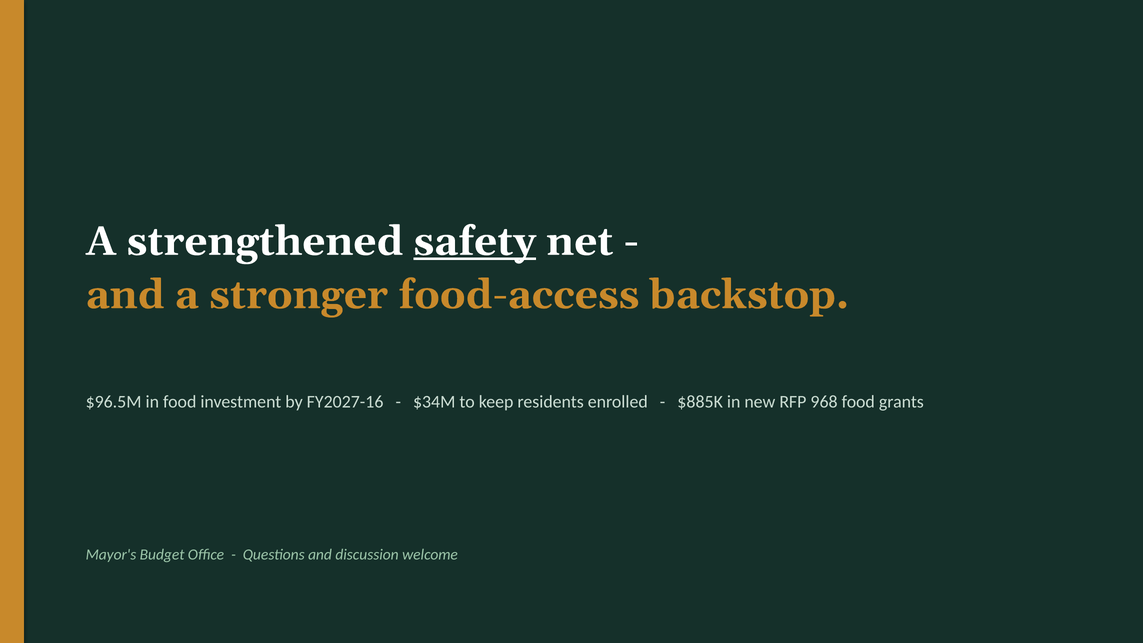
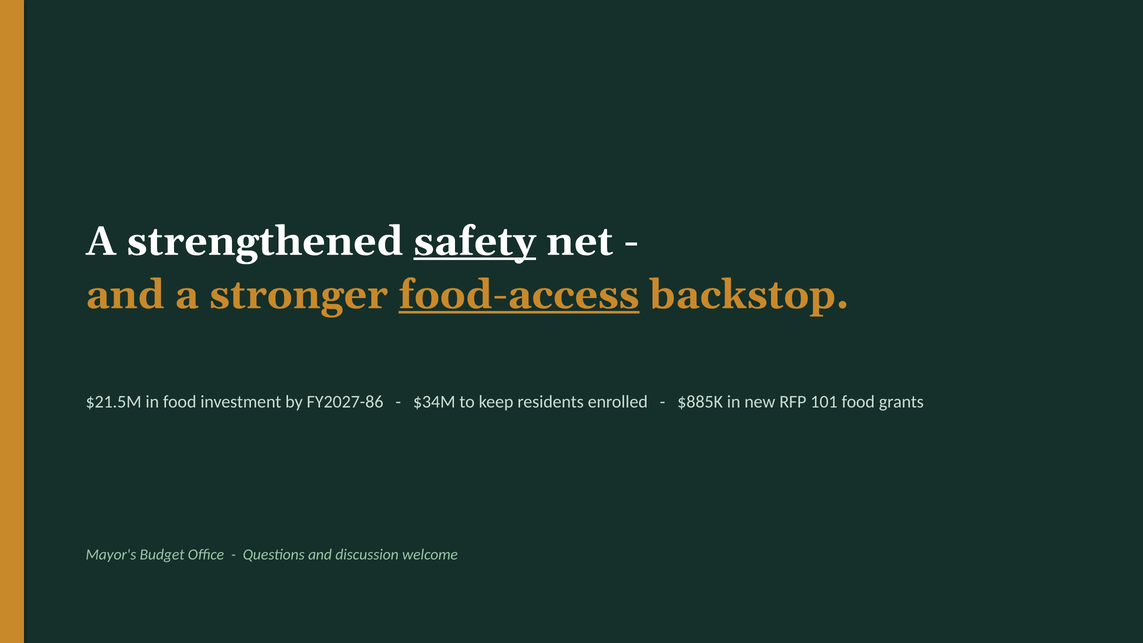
food-access underline: none -> present
$96.5M: $96.5M -> $21.5M
FY2027-16: FY2027-16 -> FY2027-86
968: 968 -> 101
